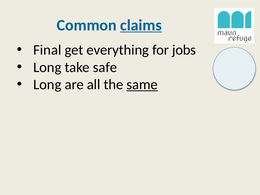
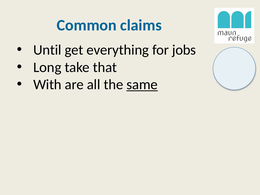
claims underline: present -> none
Final: Final -> Until
safe: safe -> that
Long at (47, 85): Long -> With
